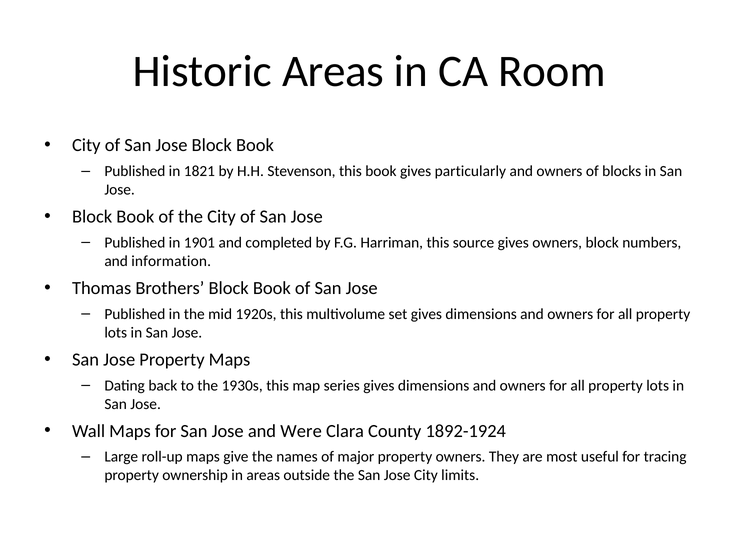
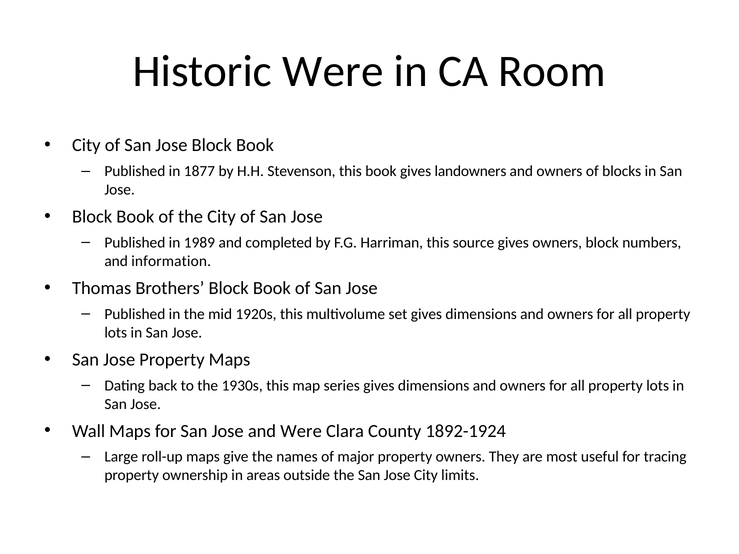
Historic Areas: Areas -> Were
1821: 1821 -> 1877
particularly: particularly -> landowners
1901: 1901 -> 1989
